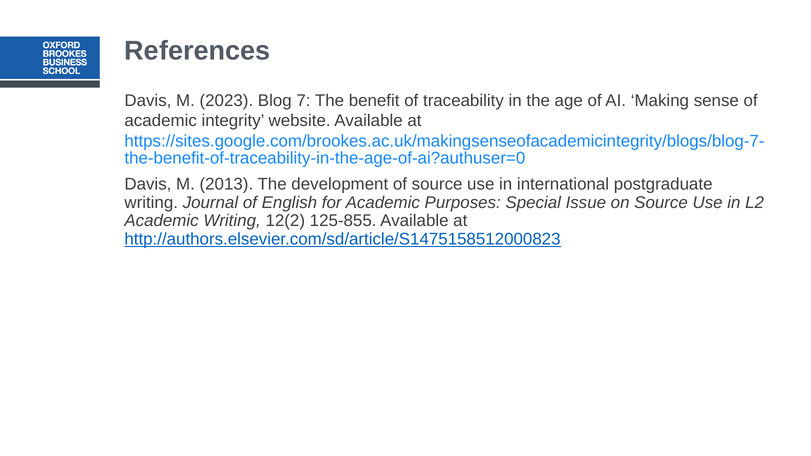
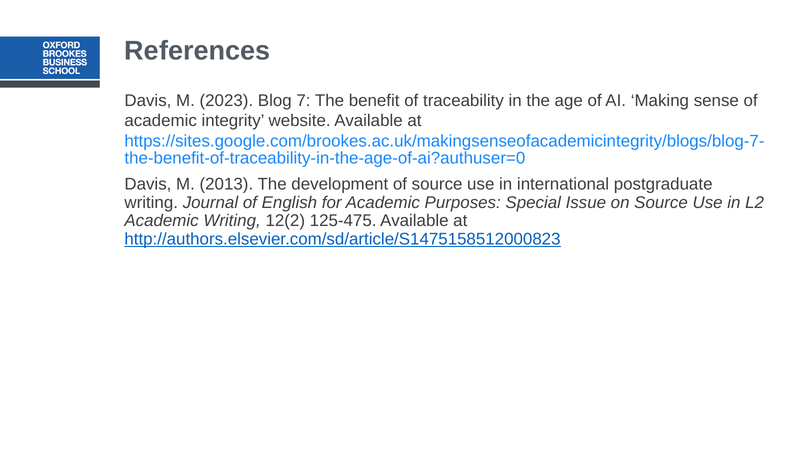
125-855: 125-855 -> 125-475
